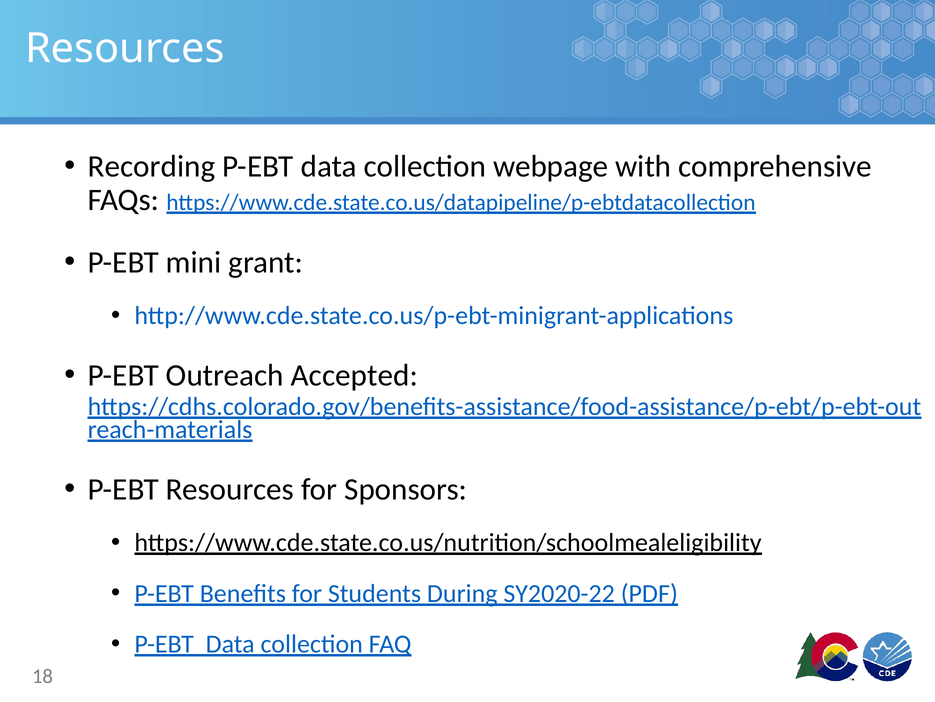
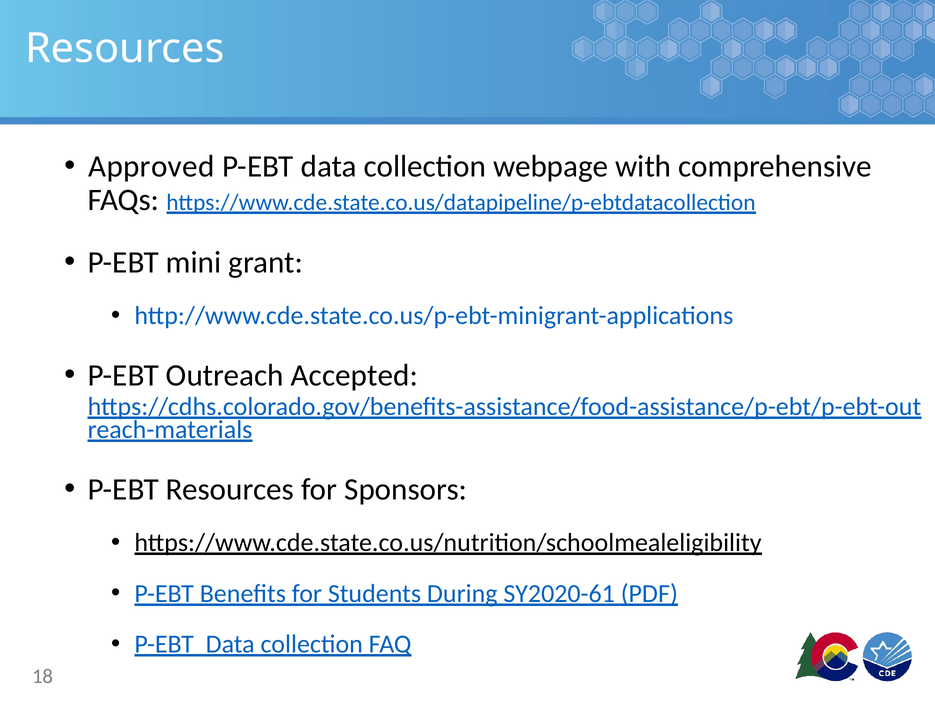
Recording: Recording -> Approved
SY2020-22: SY2020-22 -> SY2020-61
